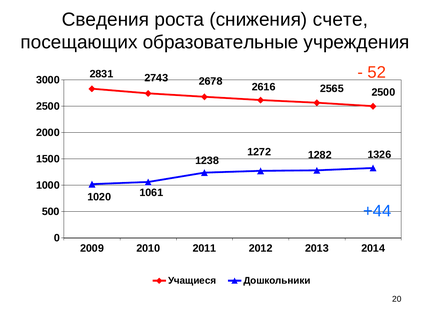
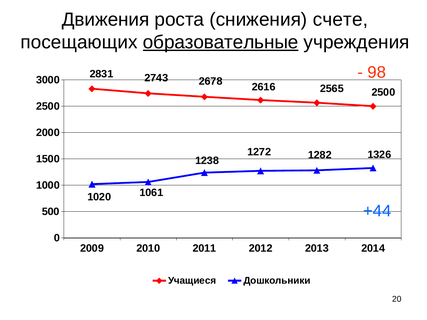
Сведения: Сведения -> Движения
образовательные underline: none -> present
52: 52 -> 98
